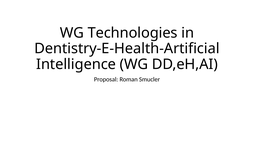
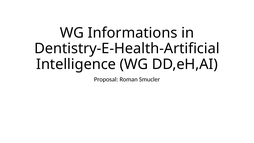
Technologies: Technologies -> Informations
